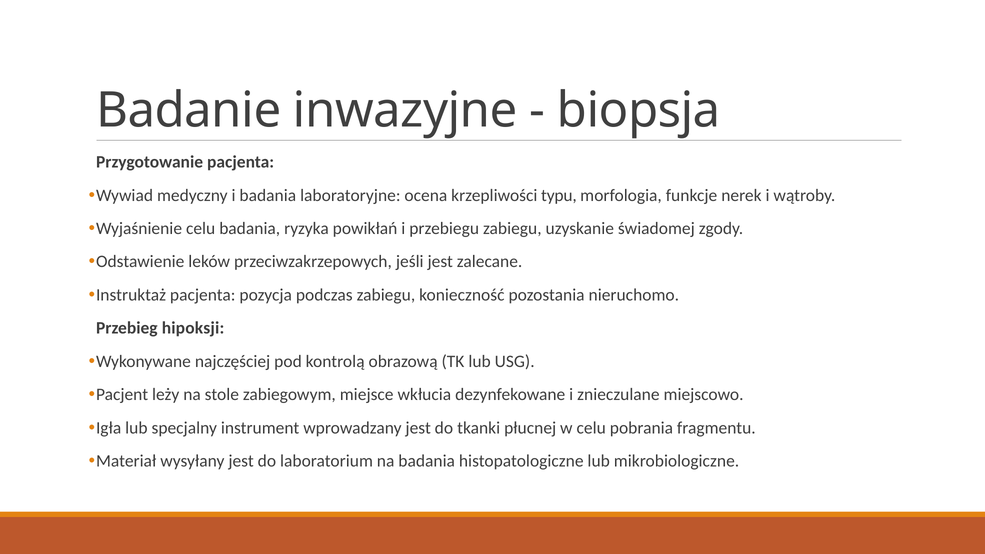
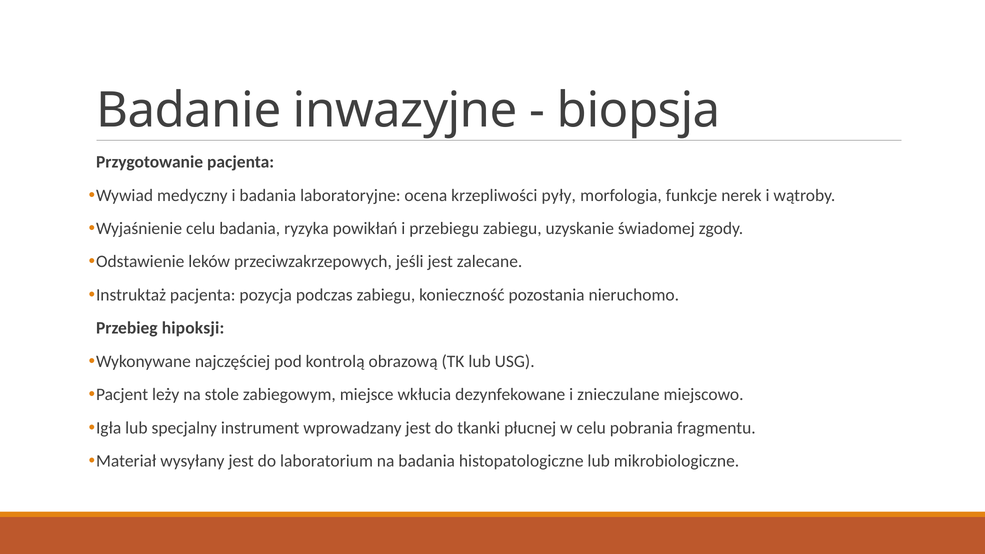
typu: typu -> pyły
